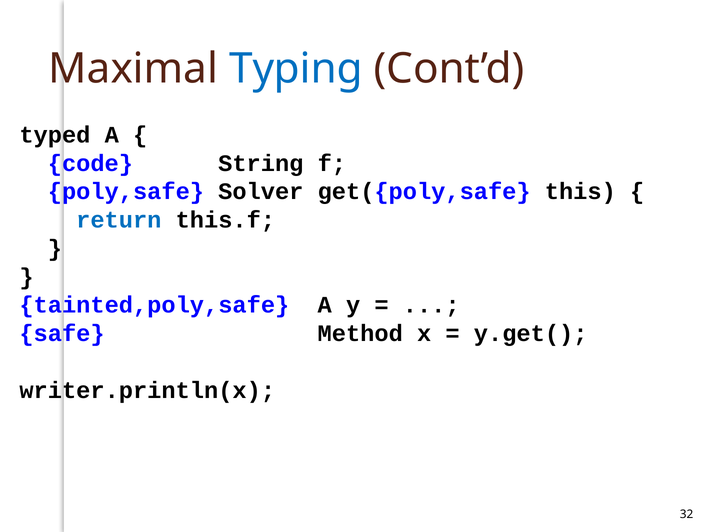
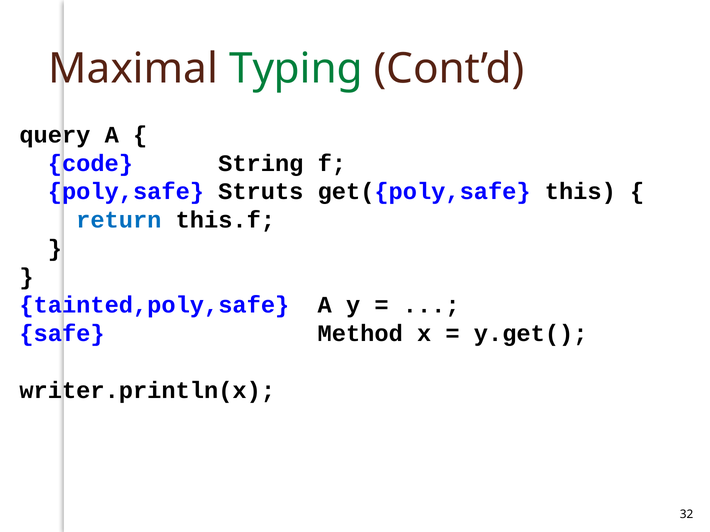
Typing colour: blue -> green
typed: typed -> query
Solver: Solver -> Struts
